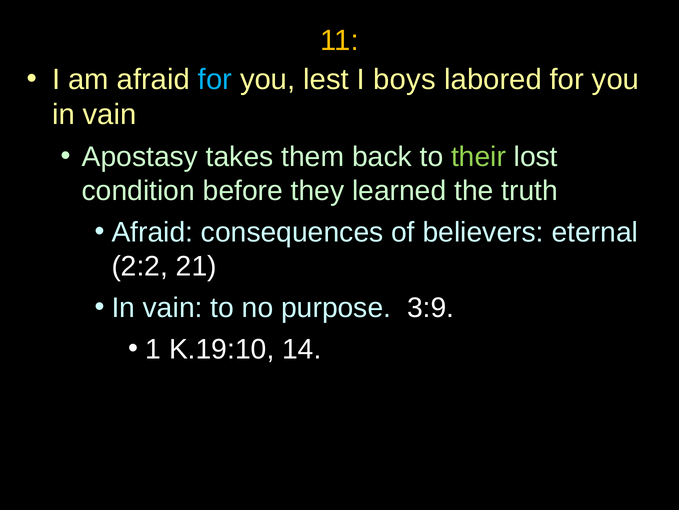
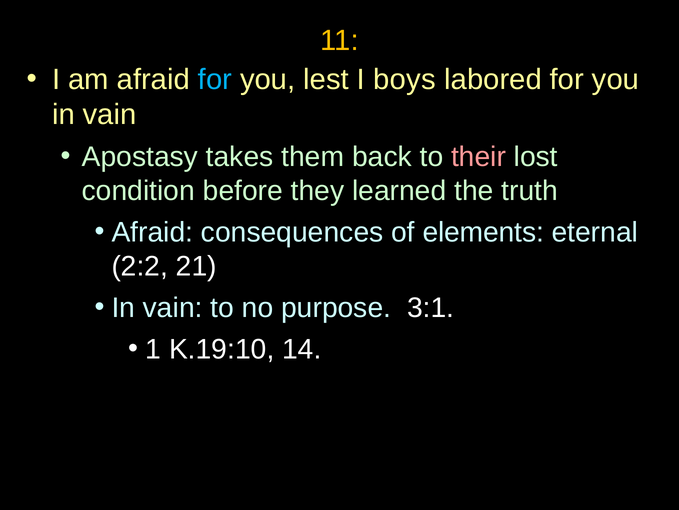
their colour: light green -> pink
believers: believers -> elements
3:9: 3:9 -> 3:1
